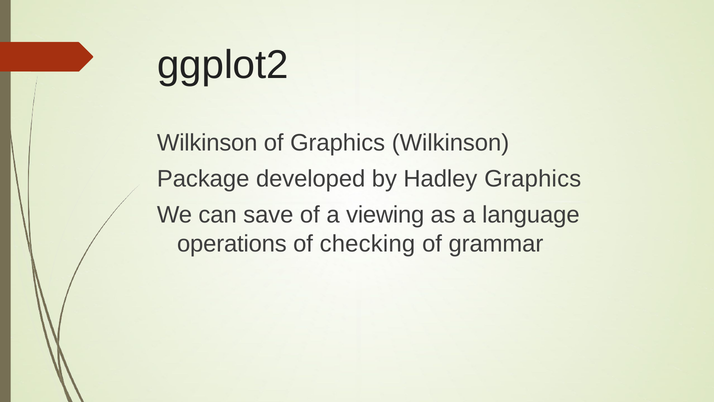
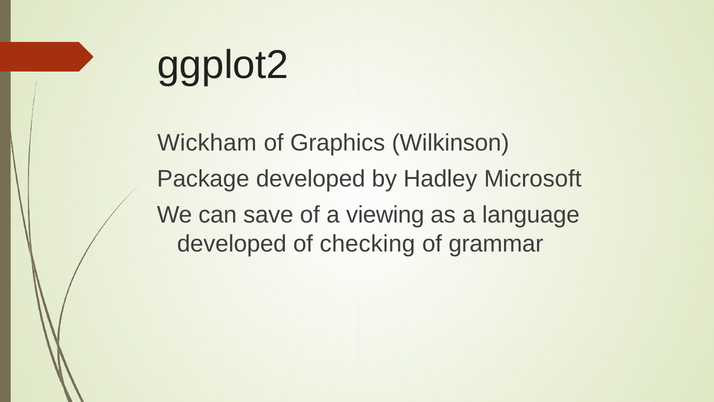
Wilkinson at (207, 143): Wilkinson -> Wickham
Hadley Graphics: Graphics -> Microsoft
operations at (232, 243): operations -> developed
